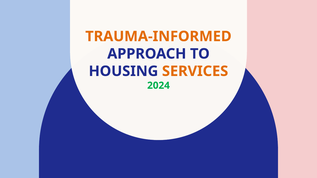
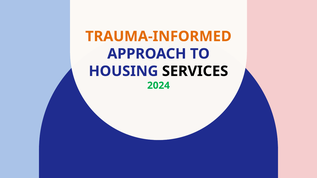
SERVICES colour: orange -> black
